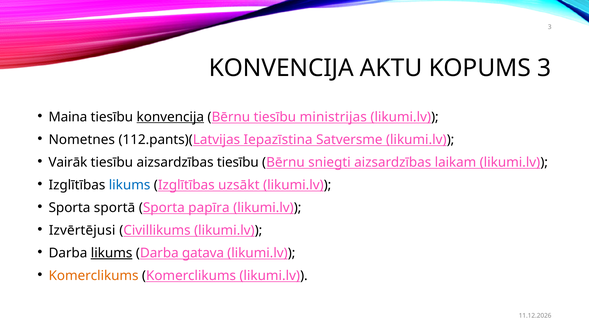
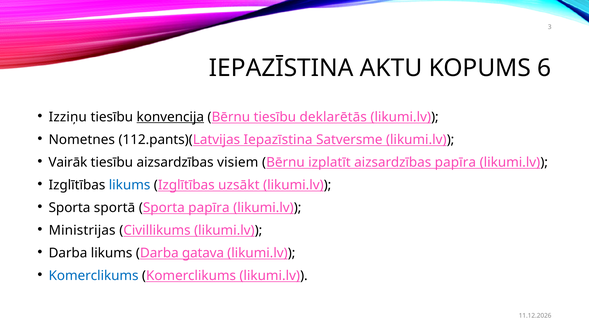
KONVENCIJA at (281, 68): KONVENCIJA -> IEPAZĪSTINA
KOPUMS 3: 3 -> 6
Maina: Maina -> Izziņu
ministrijas: ministrijas -> deklarētās
aizsardzības tiesību: tiesību -> visiem
sniegti: sniegti -> izplatīt
aizsardzības laikam: laikam -> papīra
Izvērtējusi: Izvērtējusi -> Ministrijas
likums at (112, 253) underline: present -> none
Komerclikums at (94, 276) colour: orange -> blue
